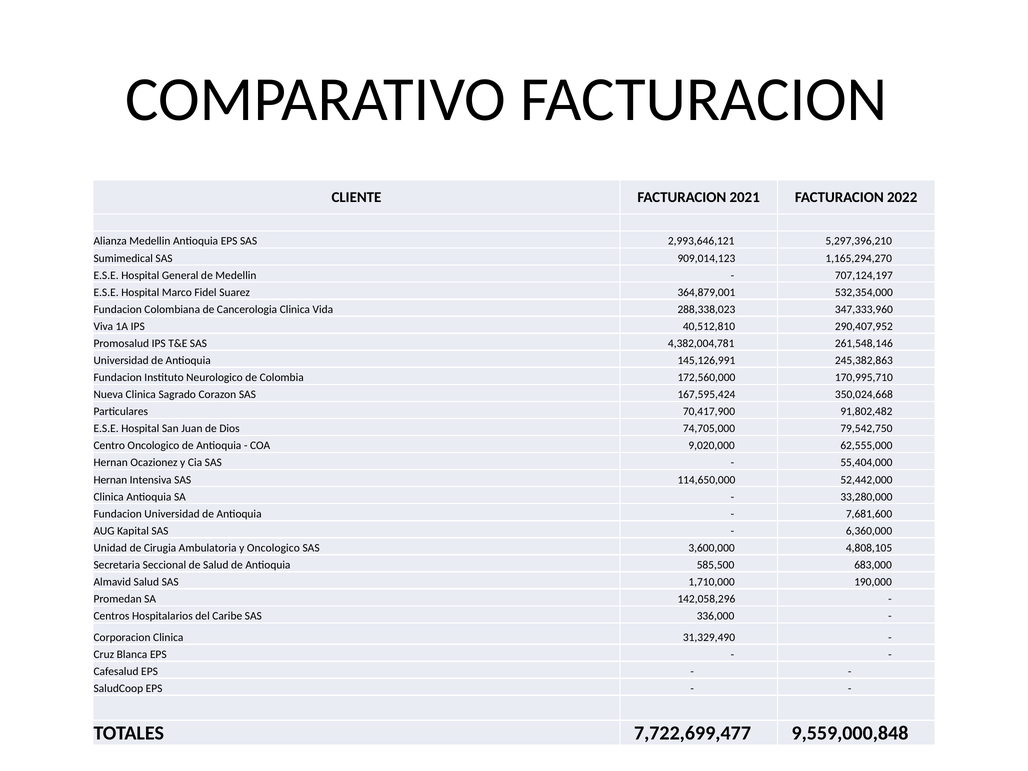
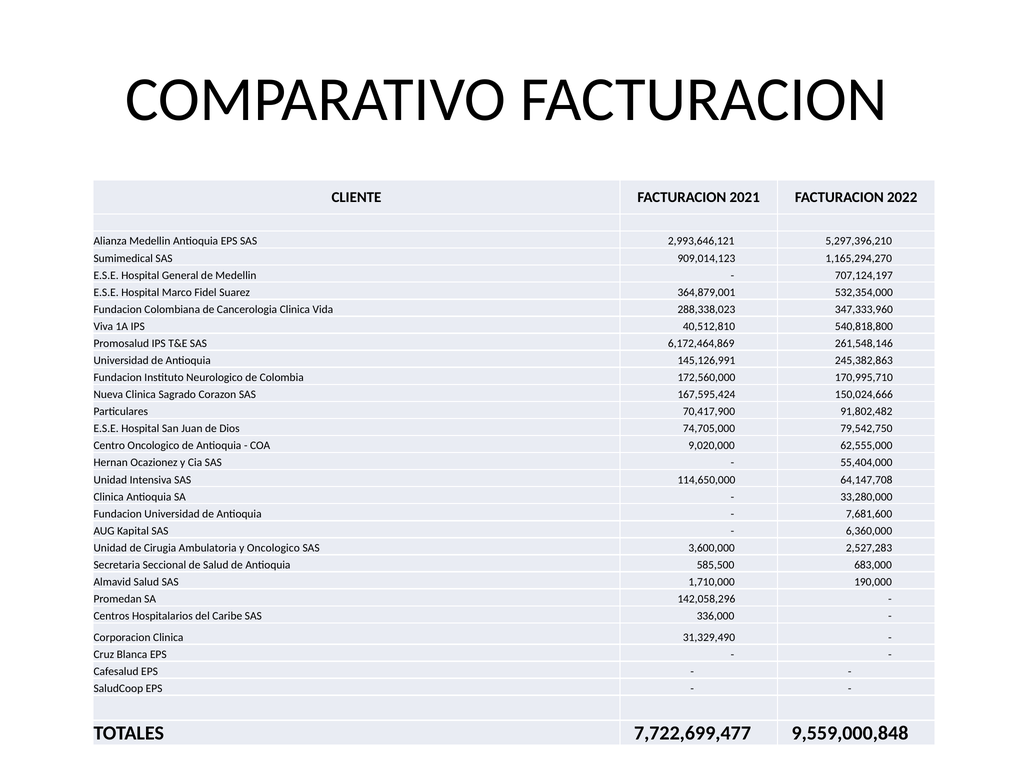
290,407,952: 290,407,952 -> 540,818,800
4,382,004,781: 4,382,004,781 -> 6,172,464,869
350,024,668: 350,024,668 -> 150,024,666
Hernan at (110, 480): Hernan -> Unidad
52,442,000: 52,442,000 -> 64,147,708
4,808,105: 4,808,105 -> 2,527,283
